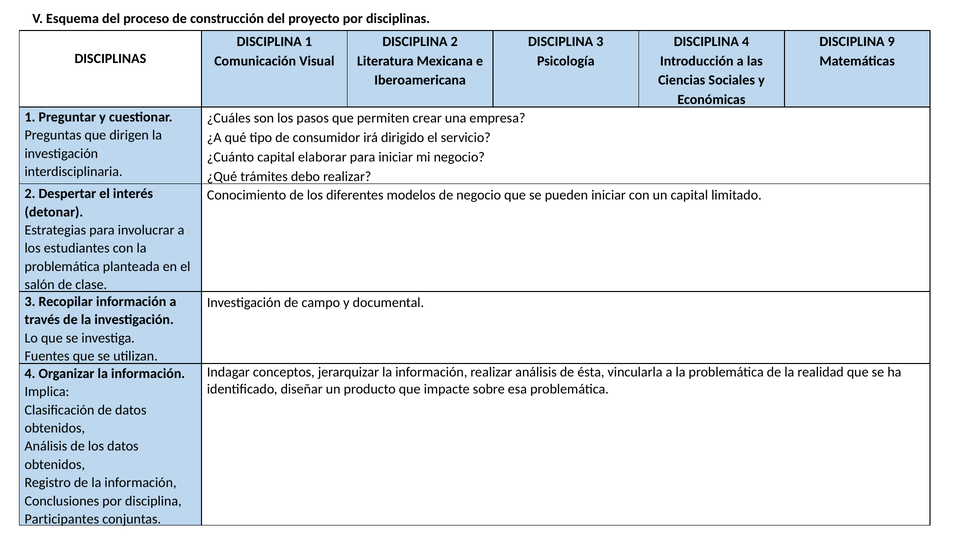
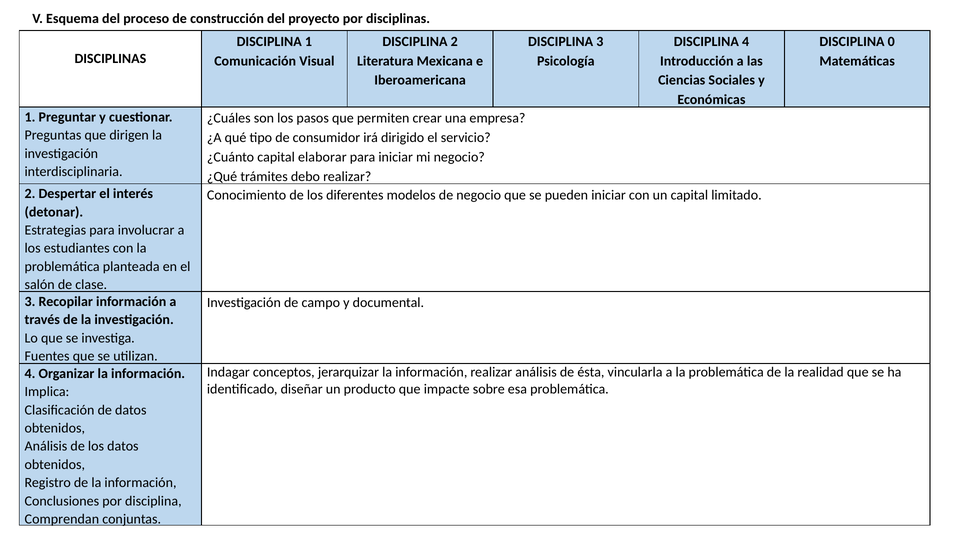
9: 9 -> 0
Participantes: Participantes -> Comprendan
